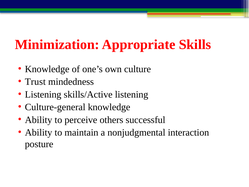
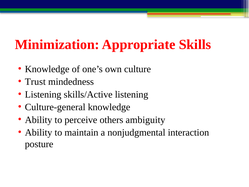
successful: successful -> ambiguity
